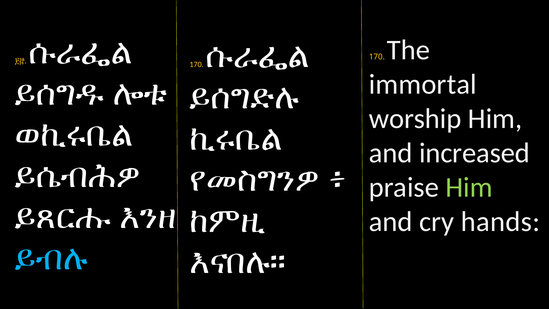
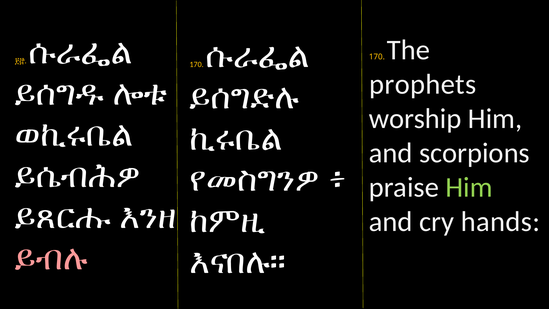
immortal: immortal -> prophets
increased: increased -> scorpions
ይብሉ colour: light blue -> pink
